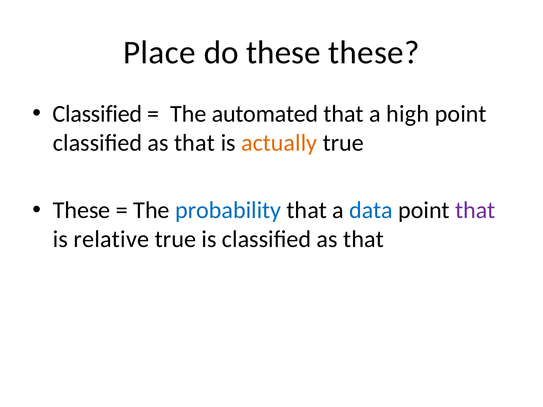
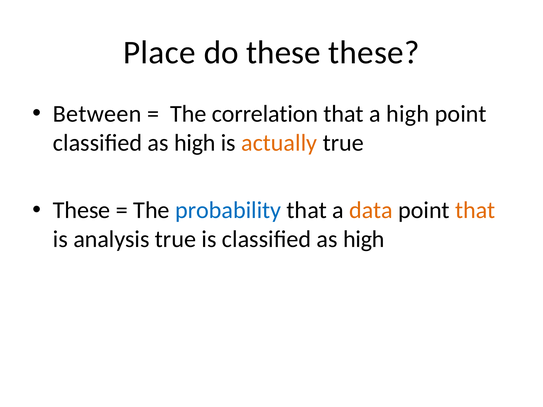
Classified at (97, 114): Classified -> Between
automated: automated -> correlation
that at (195, 143): that -> high
data colour: blue -> orange
that at (475, 210) colour: purple -> orange
relative: relative -> analysis
is classified as that: that -> high
